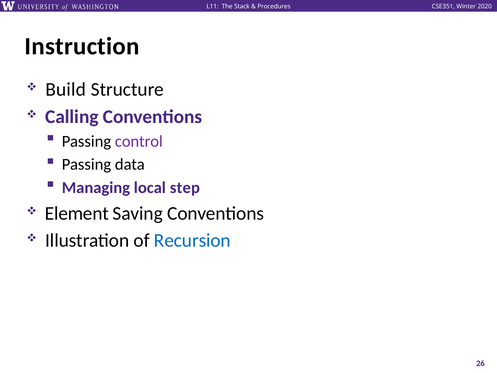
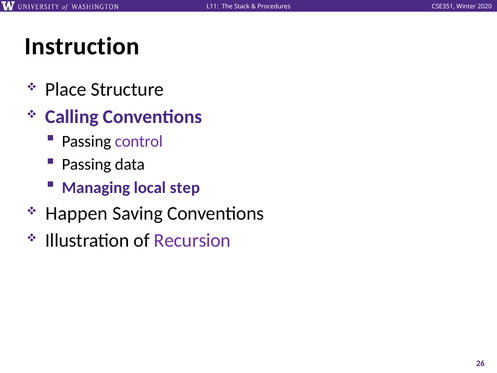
Build: Build -> Place
Element: Element -> Happen
Recursion colour: blue -> purple
